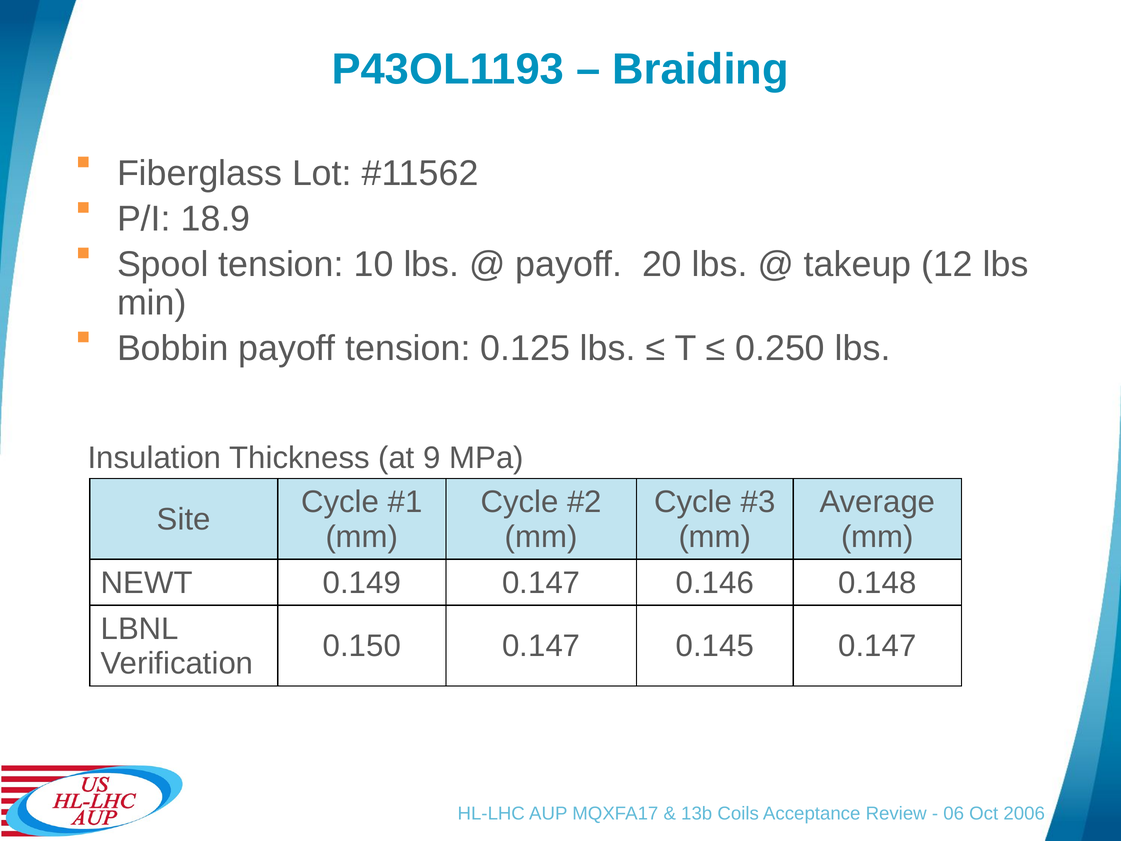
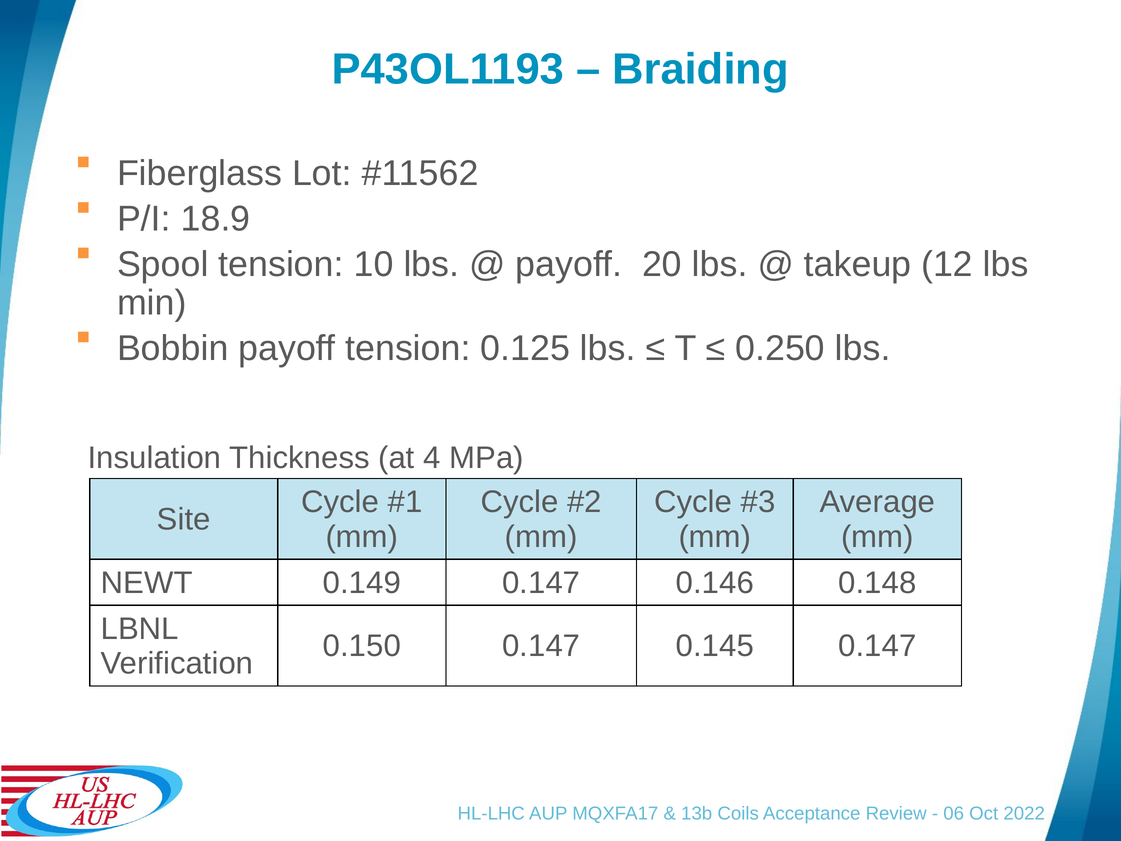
9: 9 -> 4
2006: 2006 -> 2022
